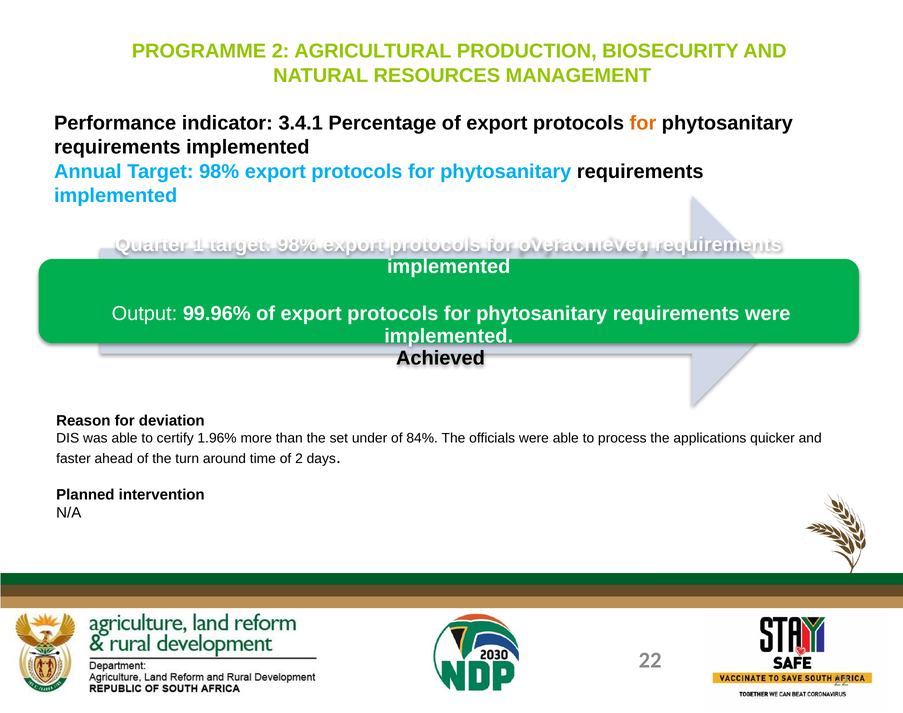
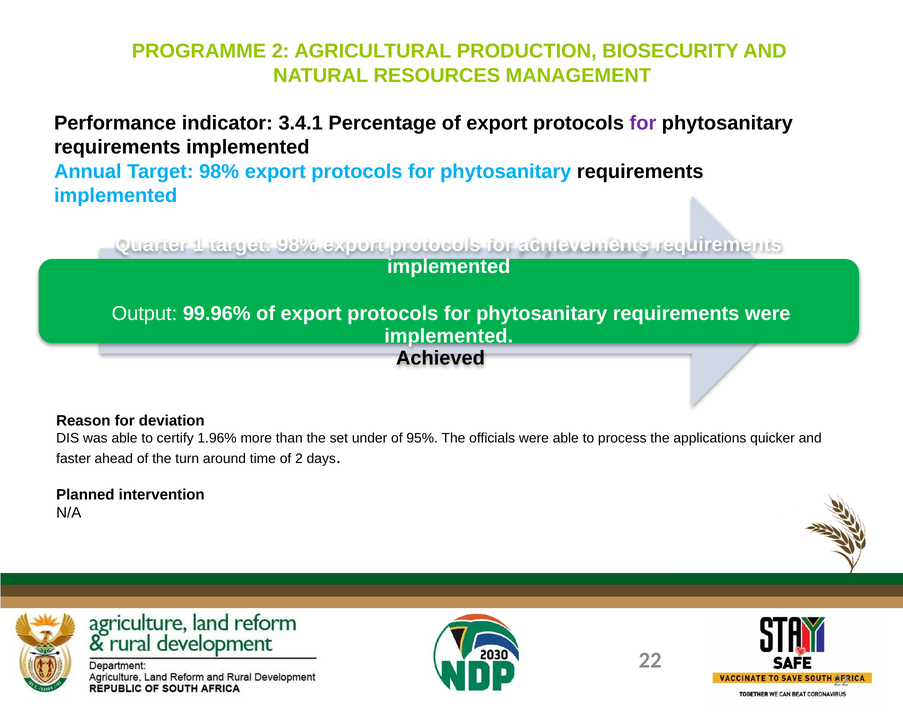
for at (643, 123) colour: orange -> purple
overachieved: overachieved -> achievements
84%: 84% -> 95%
